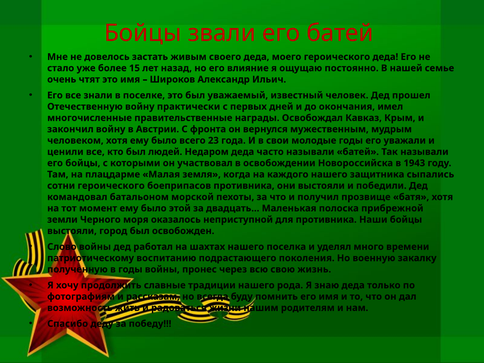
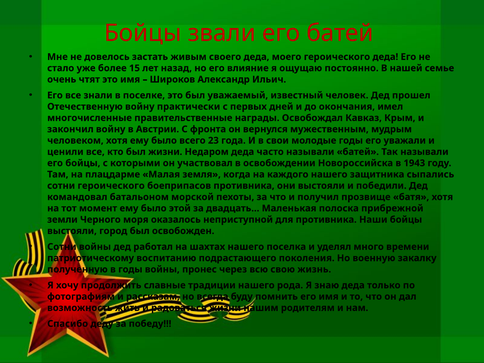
был людей: людей -> жизни
Слово at (62, 247): Слово -> Сотни
